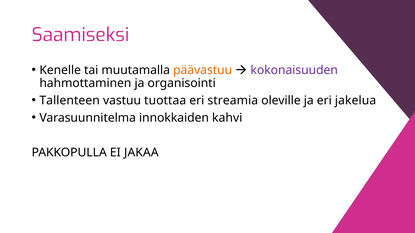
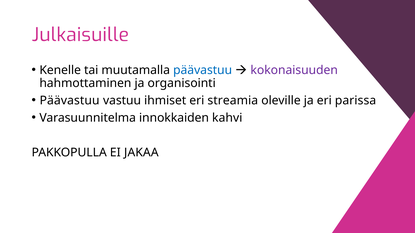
Saamiseksi: Saamiseksi -> Julkaisuille
päävastuu at (203, 70) colour: orange -> blue
Tallenteen at (70, 101): Tallenteen -> Päävastuu
tuottaa: tuottaa -> ihmiset
jakelua: jakelua -> parissa
